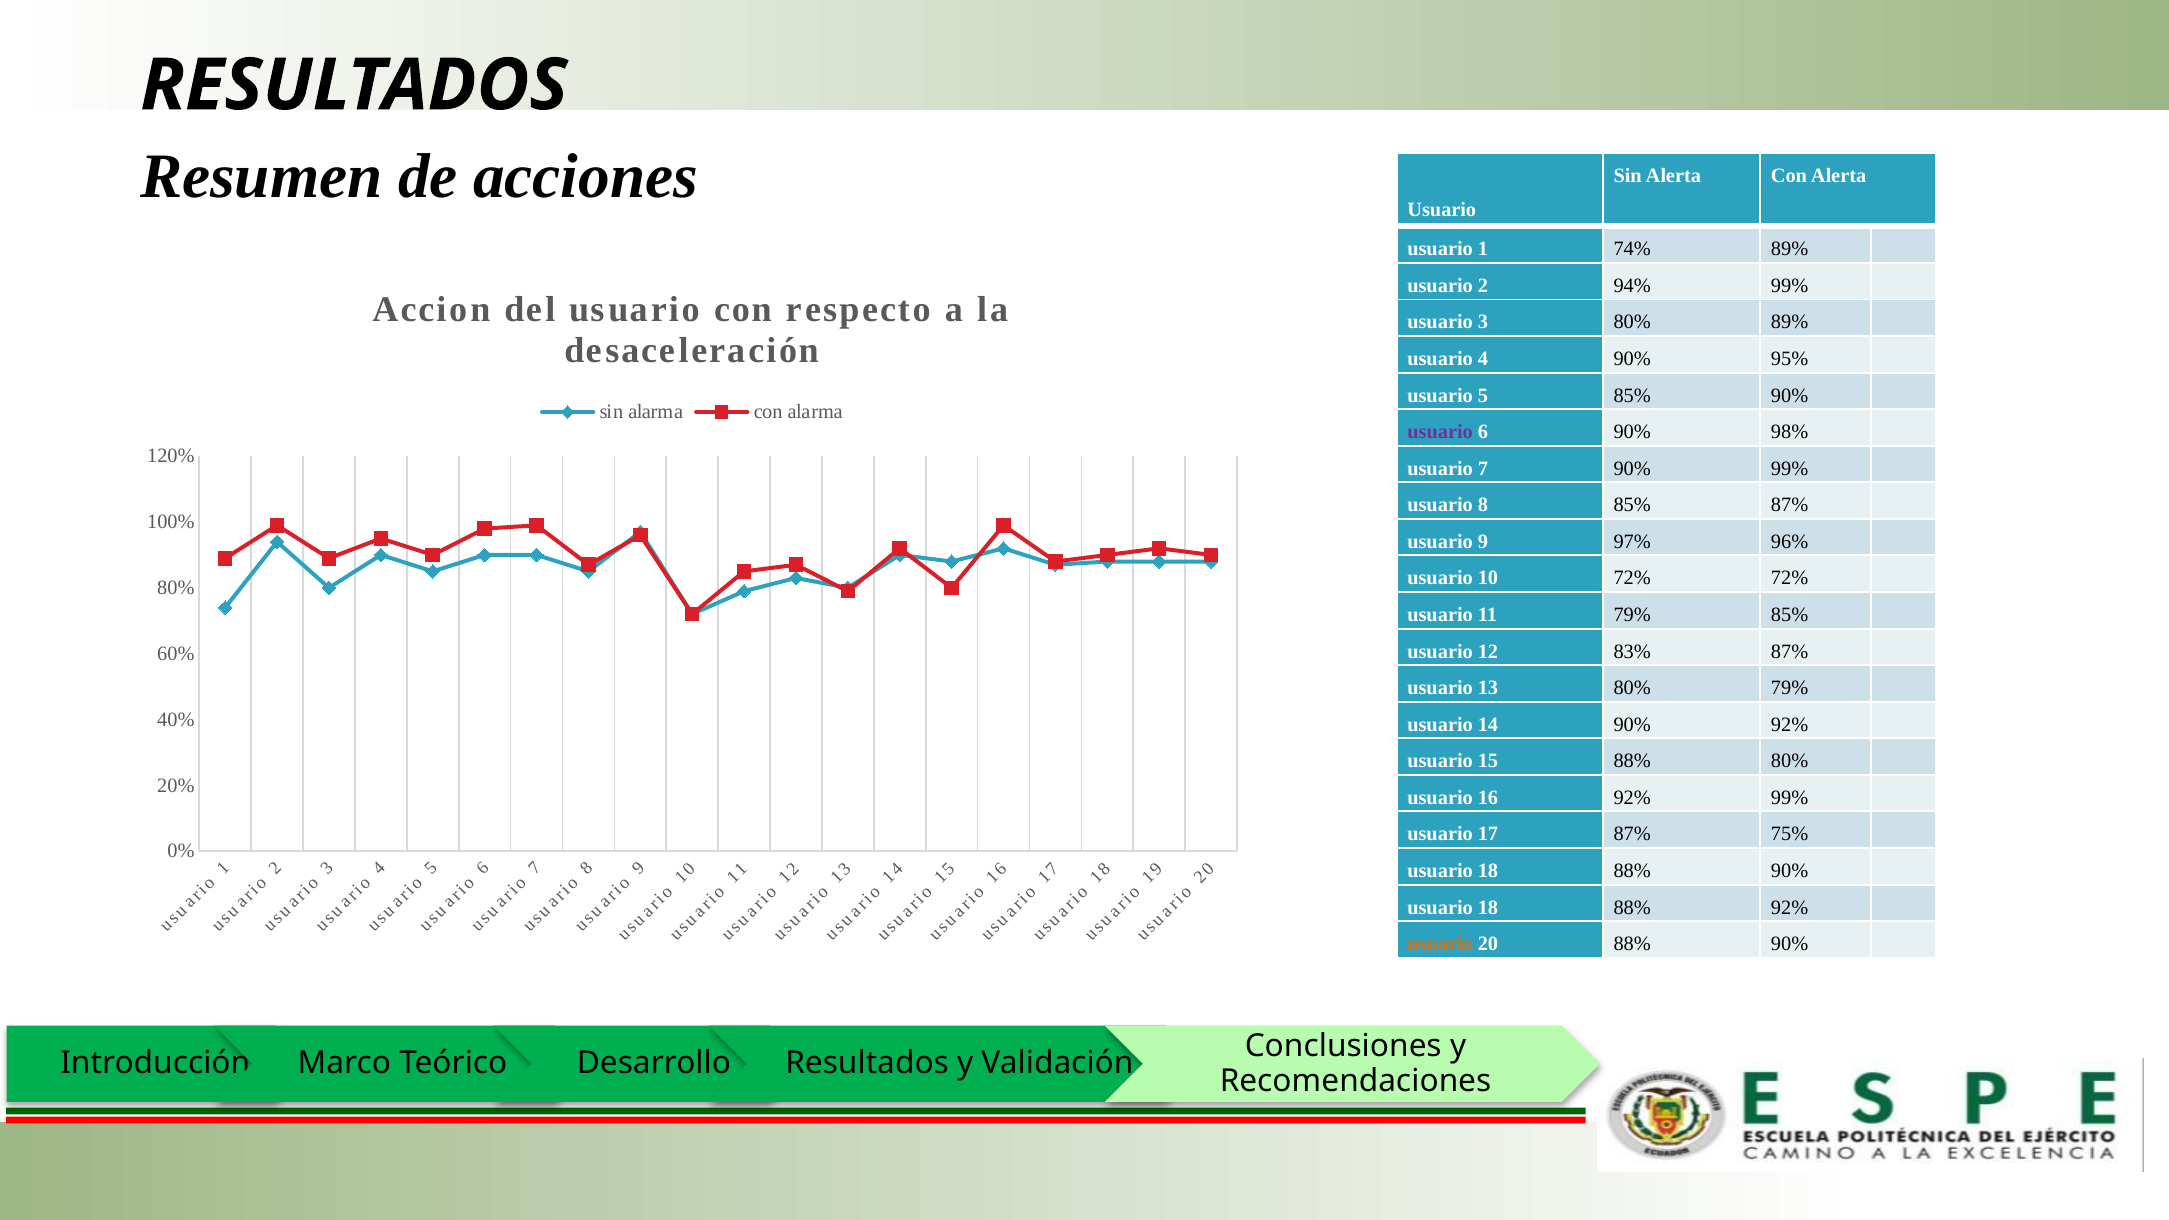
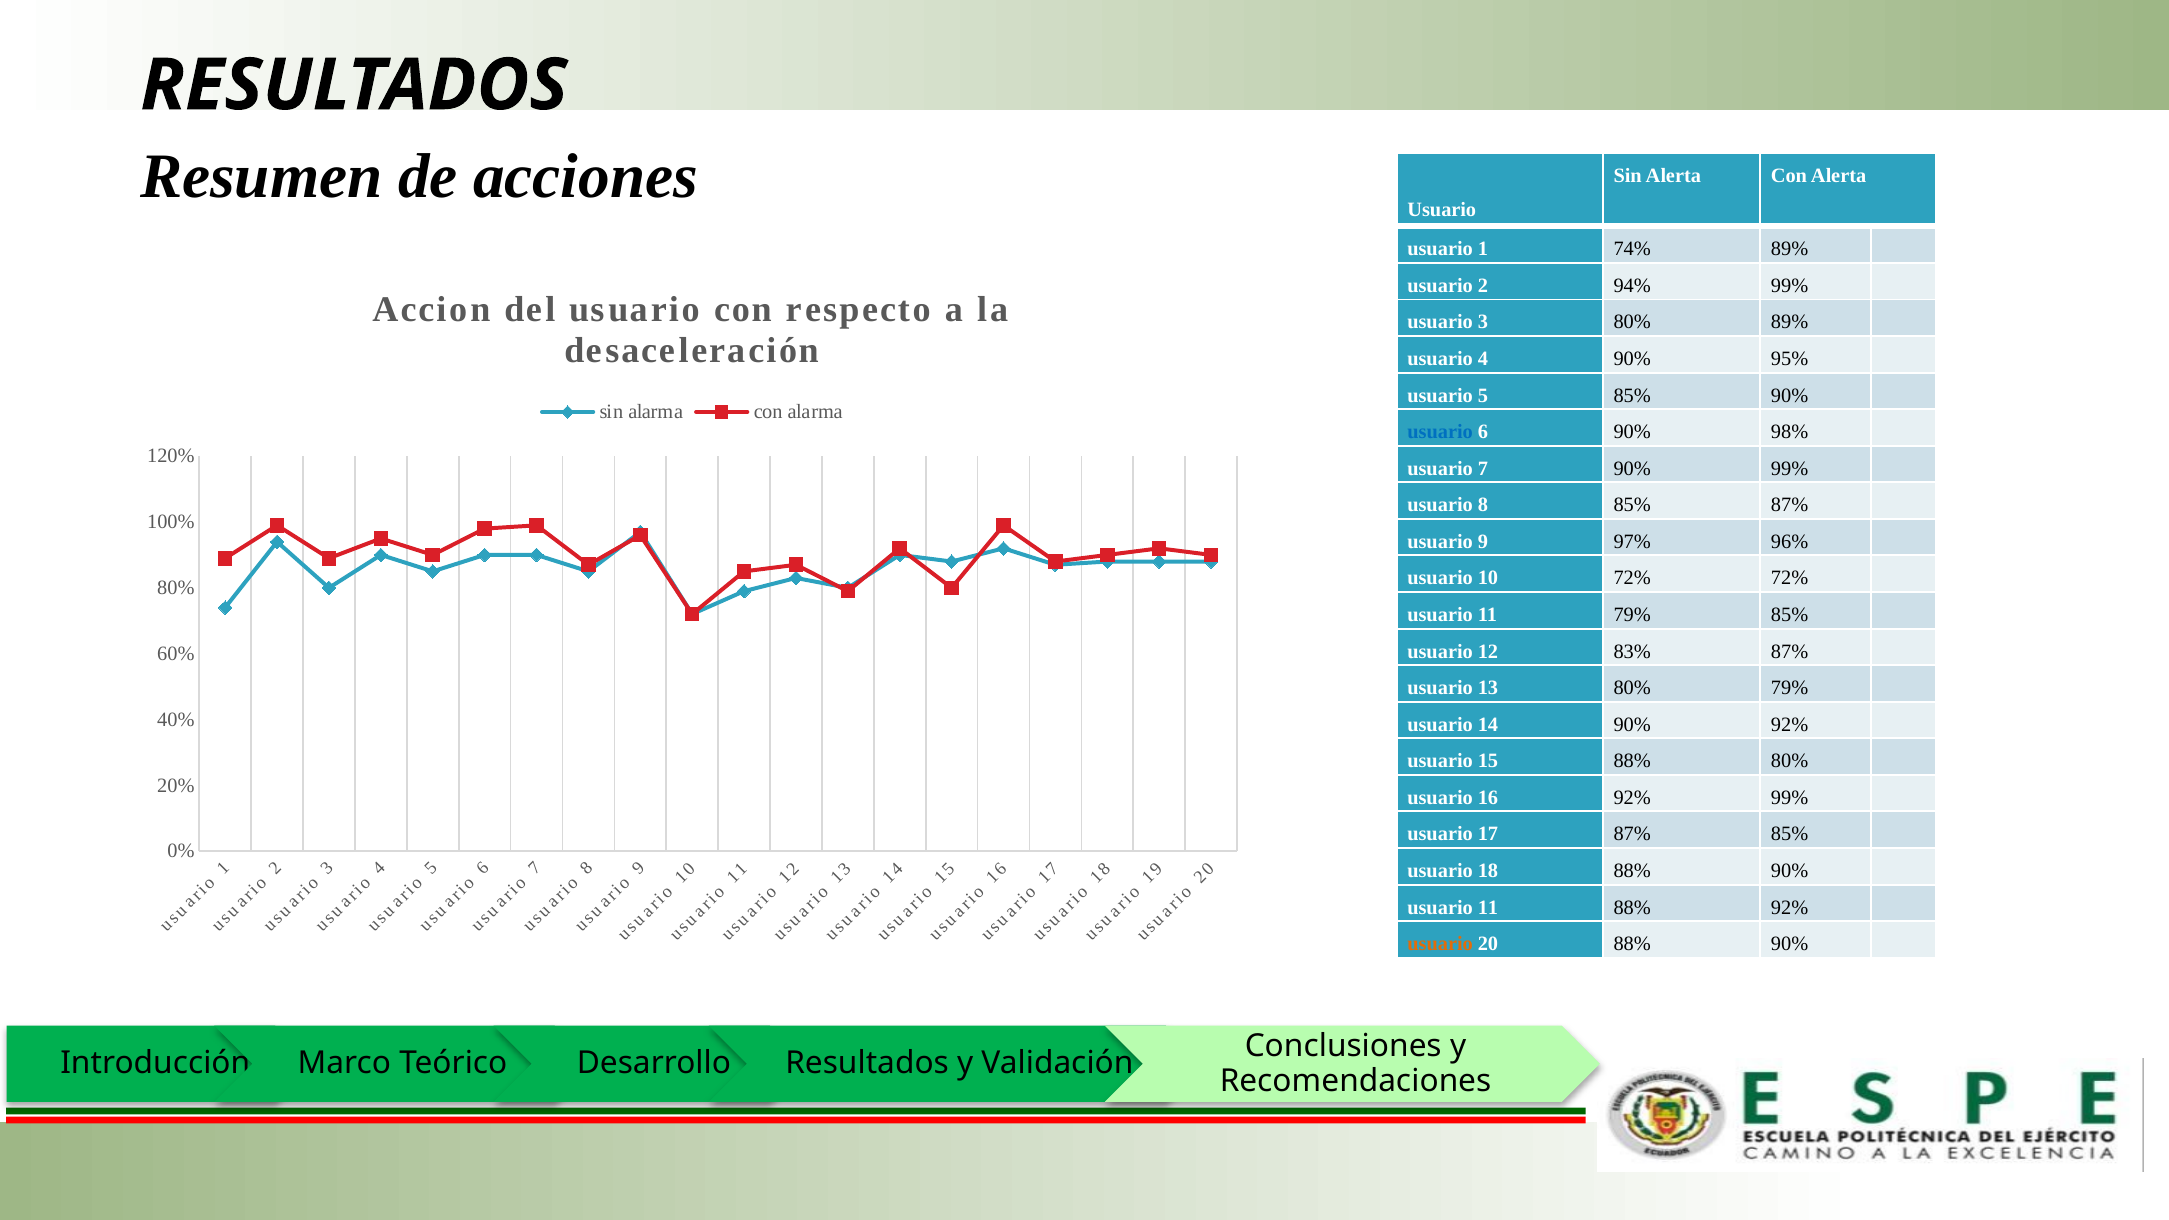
usuario at (1440, 432) colour: purple -> blue
87% 75%: 75% -> 85%
18 at (1488, 907): 18 -> 11
